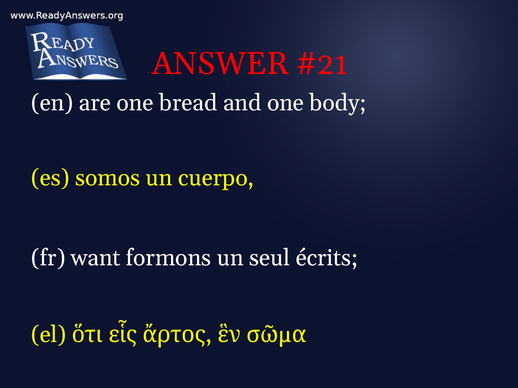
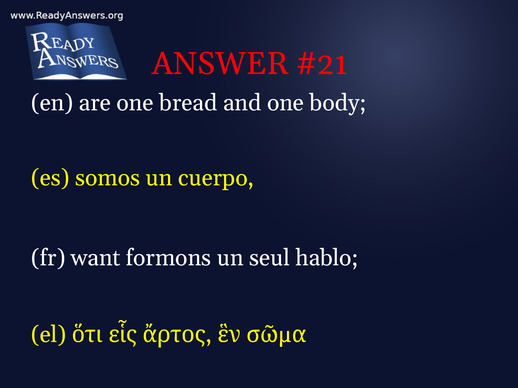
écrits: écrits -> hablo
